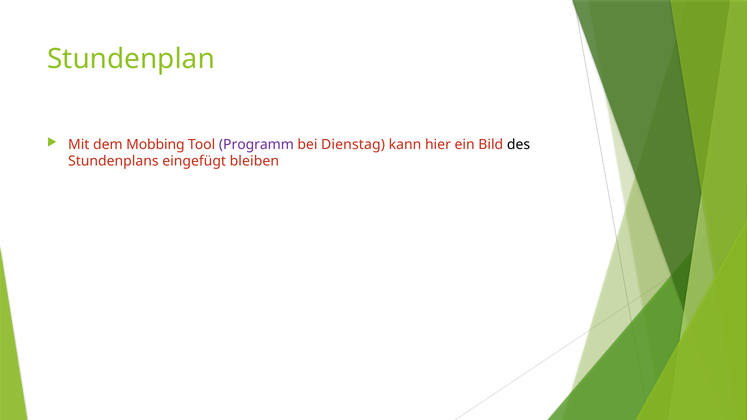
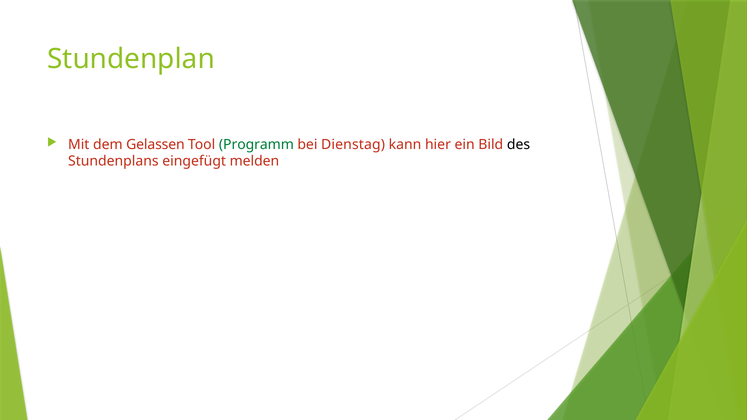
Mobbing: Mobbing -> Gelassen
Programm colour: purple -> green
bleiben: bleiben -> melden
